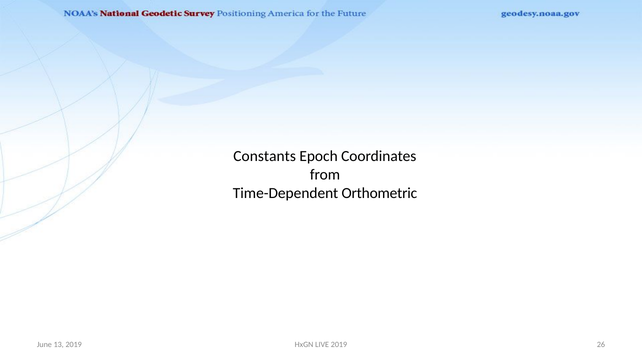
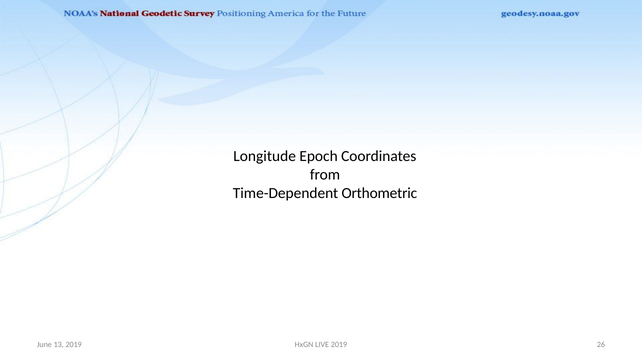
Constants: Constants -> Longitude
